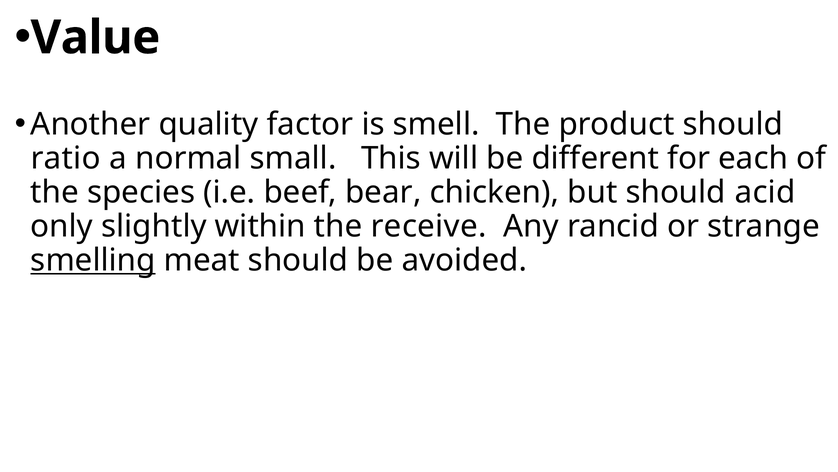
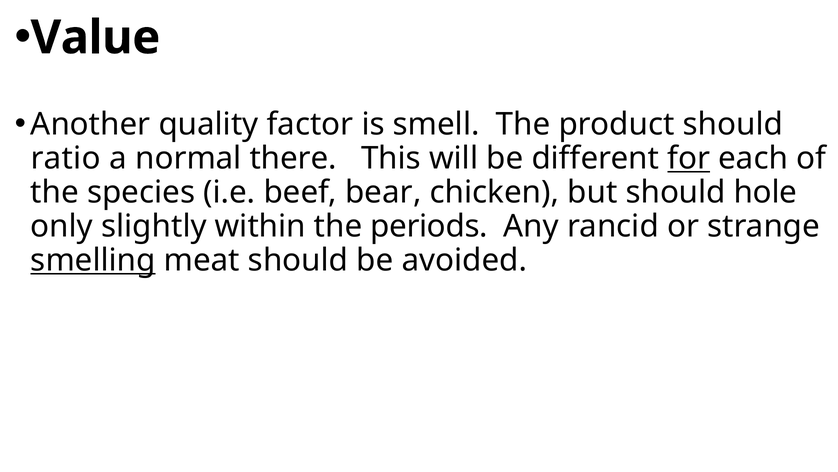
small: small -> there
for underline: none -> present
acid: acid -> hole
receive: receive -> periods
